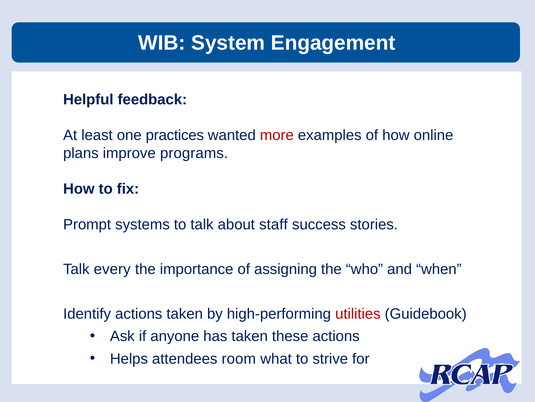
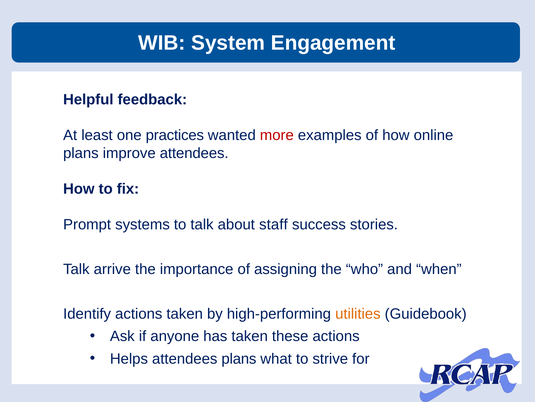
improve programs: programs -> attendees
every: every -> arrive
utilities colour: red -> orange
attendees room: room -> plans
